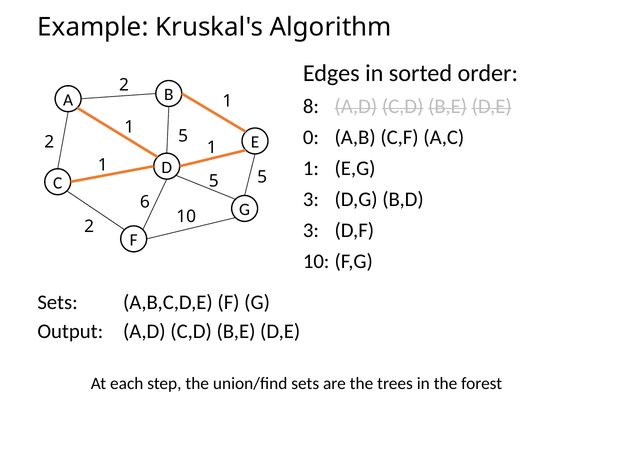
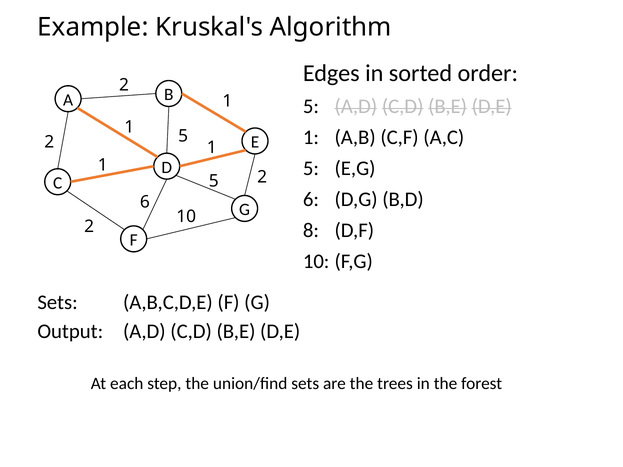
8 at (311, 106): 8 -> 5
0 at (311, 137): 0 -> 1
1 at (311, 168): 1 -> 5
5 5: 5 -> 2
3 at (311, 199): 3 -> 6
3 at (311, 231): 3 -> 8
